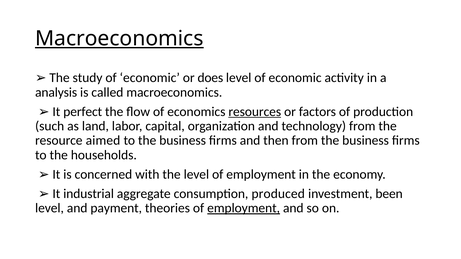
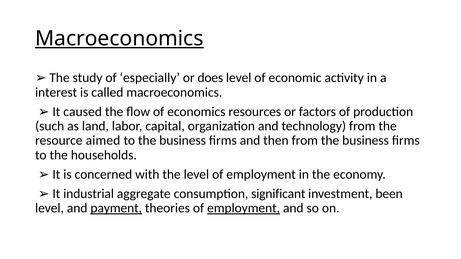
study of economic: economic -> especially
analysis: analysis -> interest
perfect: perfect -> caused
resources underline: present -> none
produced: produced -> significant
payment underline: none -> present
